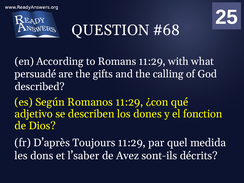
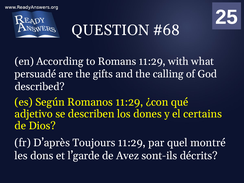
fonction: fonction -> certains
medida: medida -> montré
l’saber: l’saber -> l’garde
